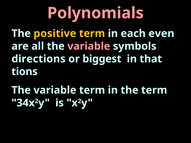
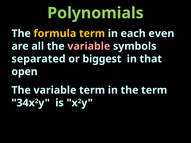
Polynomials colour: pink -> light green
positive: positive -> formula
directions: directions -> separated
tions: tions -> open
